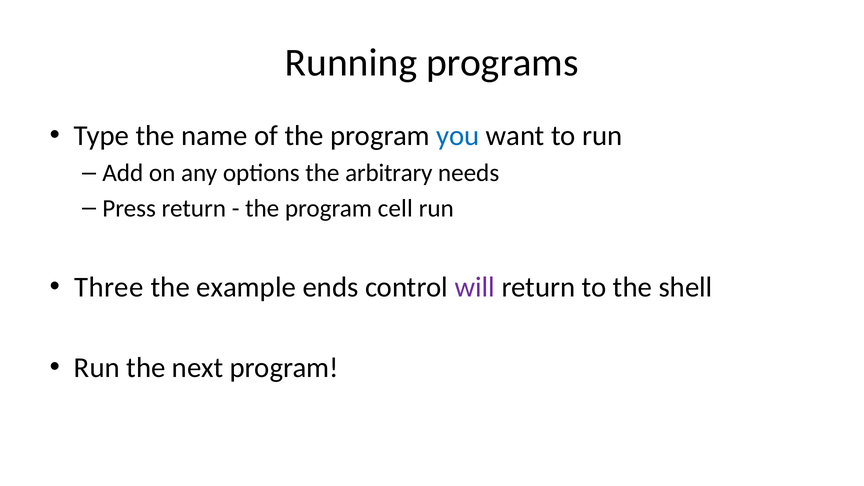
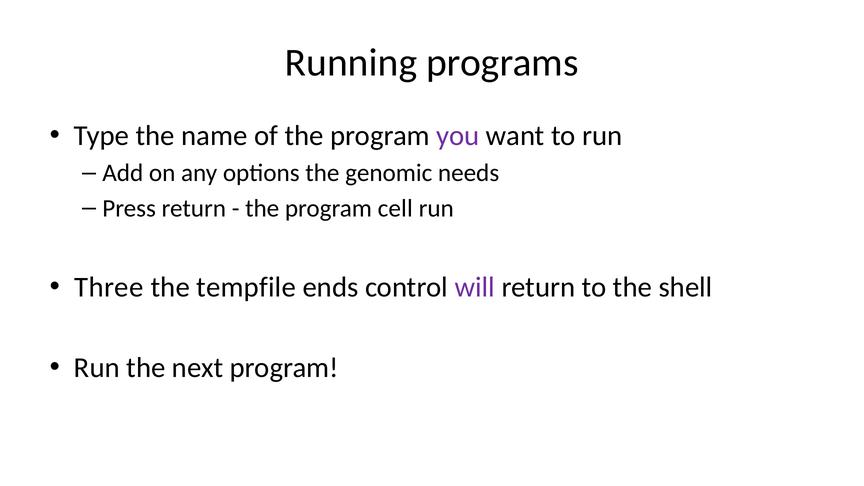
you colour: blue -> purple
arbitrary: arbitrary -> genomic
example: example -> tempfile
